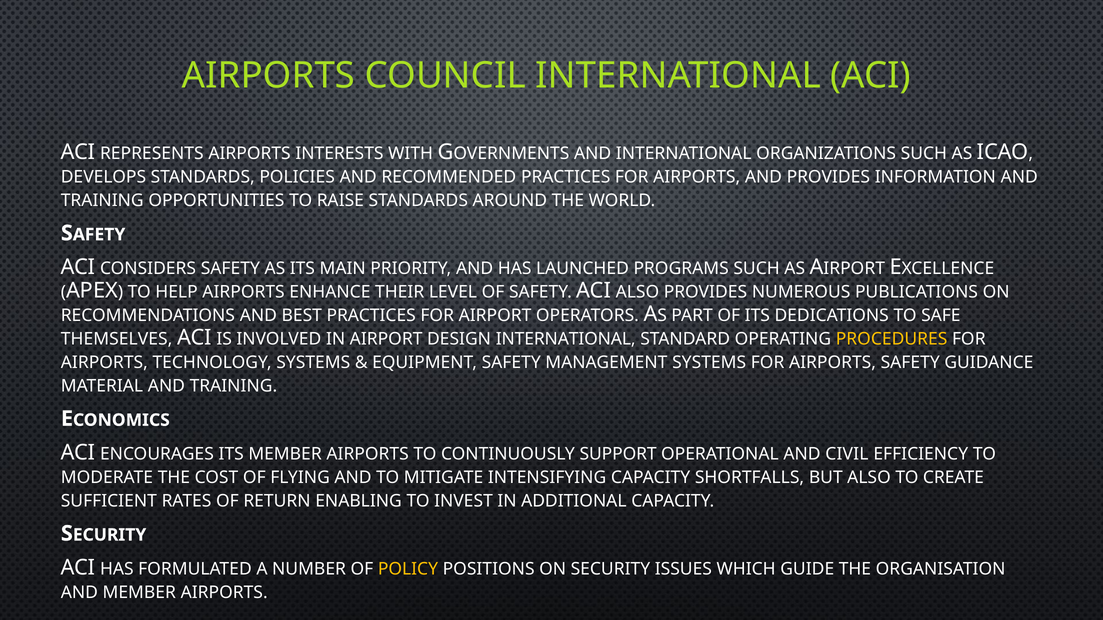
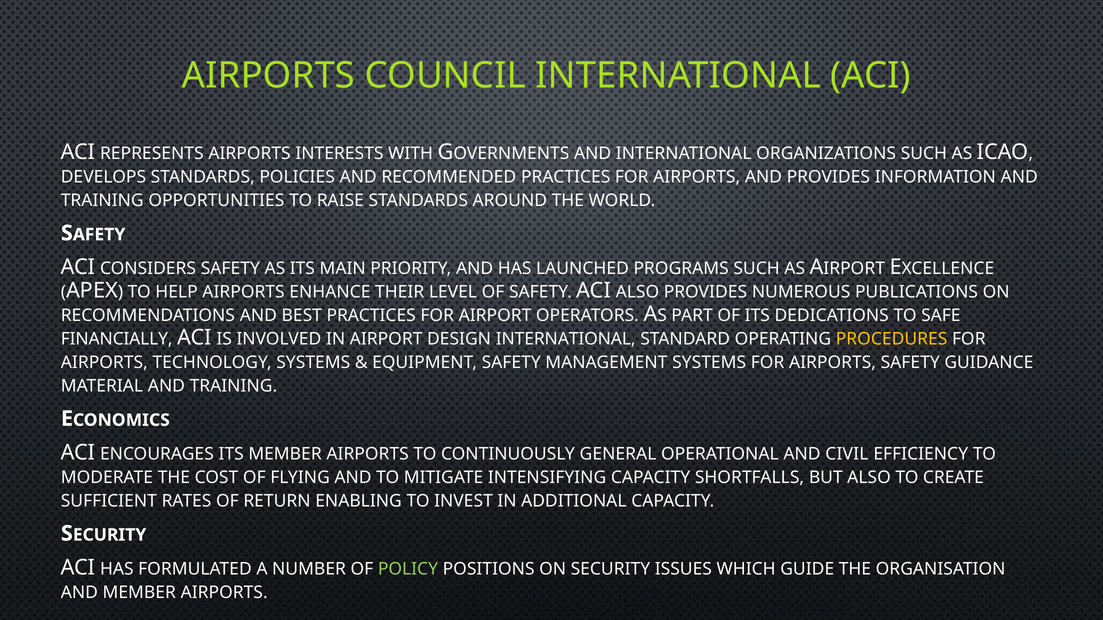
THEMSELVES: THEMSELVES -> FINANCIALLY
SUPPORT: SUPPORT -> GENERAL
POLICY colour: yellow -> light green
